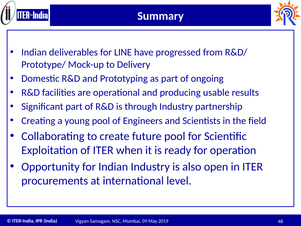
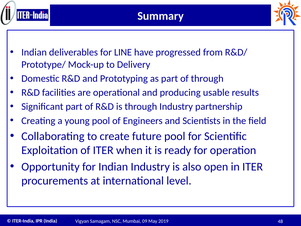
of ongoing: ongoing -> through
